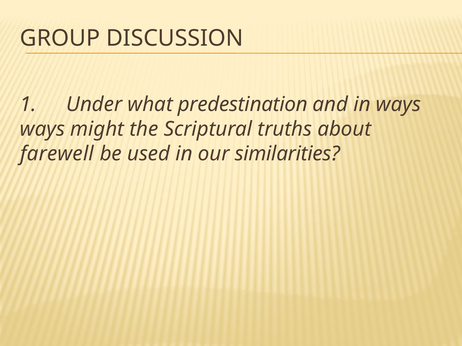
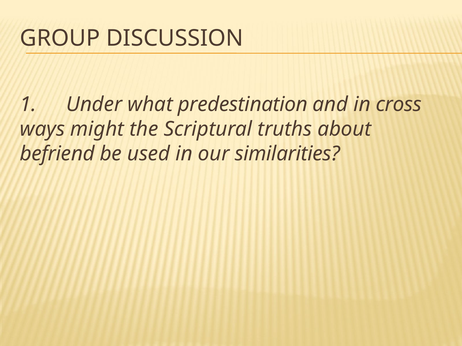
in ways: ways -> cross
farewell: farewell -> befriend
